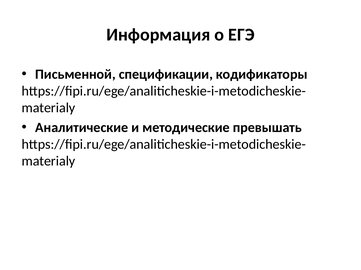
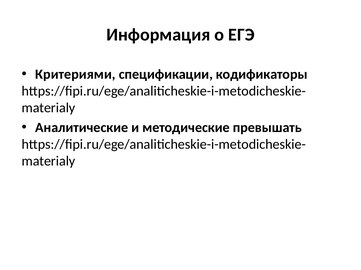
Письменной: Письменной -> Критериями
